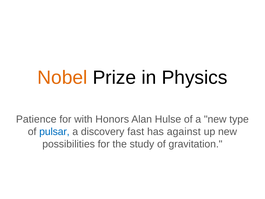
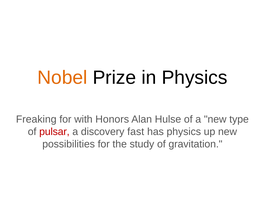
Patience: Patience -> Freaking
pulsar colour: blue -> red
has against: against -> physics
